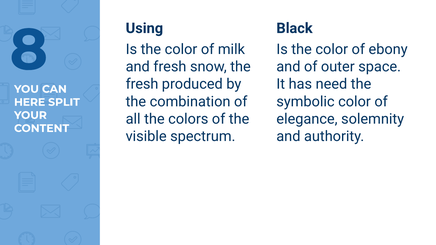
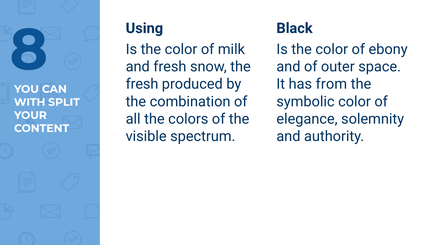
need: need -> from
HERE: HERE -> WITH
